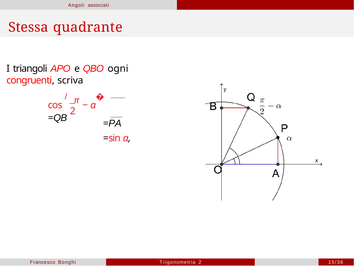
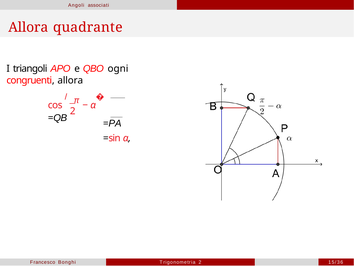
Stessa at (28, 27): Stessa -> Allora
congruenti scriva: scriva -> allora
